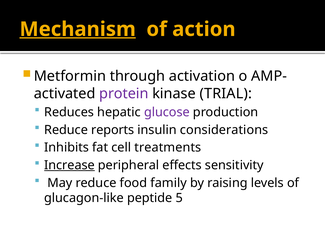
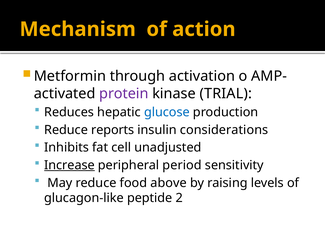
Mechanism underline: present -> none
glucose colour: purple -> blue
treatments: treatments -> unadjusted
effects: effects -> period
family: family -> above
5: 5 -> 2
